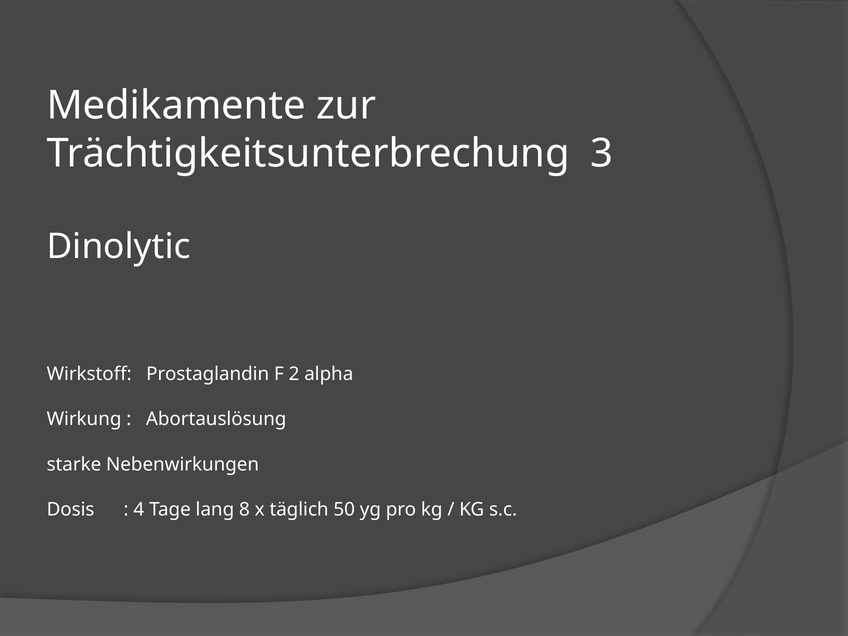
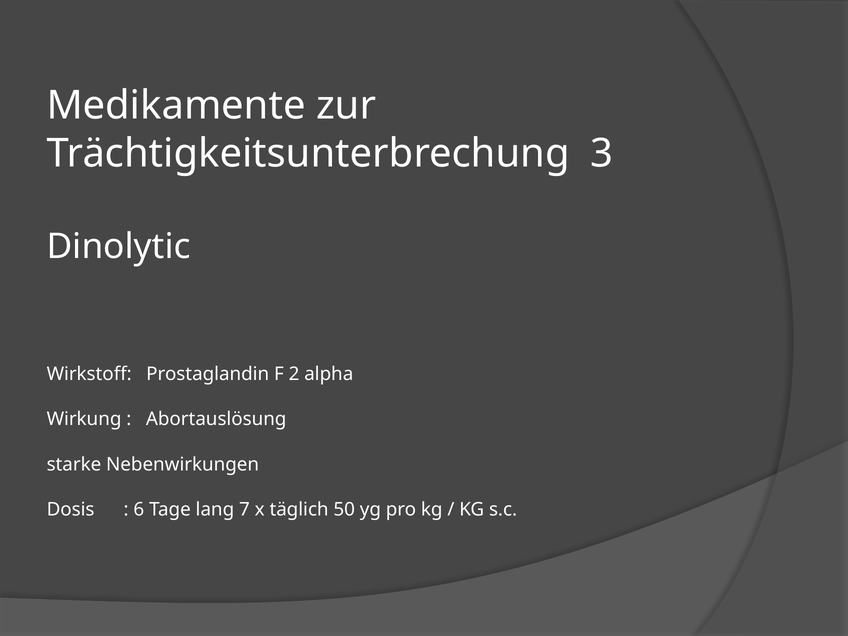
4: 4 -> 6
8: 8 -> 7
